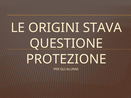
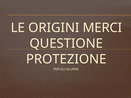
STAVA: STAVA -> MERCI
